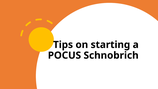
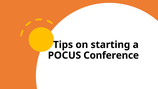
Schnobrich: Schnobrich -> Conference
